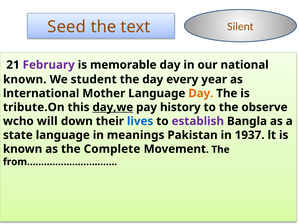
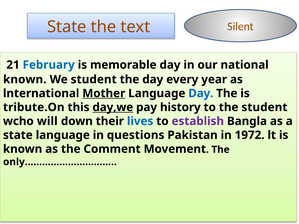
Seed at (67, 27): Seed -> State
February colour: purple -> blue
Mother underline: none -> present
Day at (201, 93) colour: orange -> blue
the observe: observe -> student
meanings: meanings -> questions
1937: 1937 -> 1972
Complete: Complete -> Comment
from…………………………: from………………………… -> only…………………………
